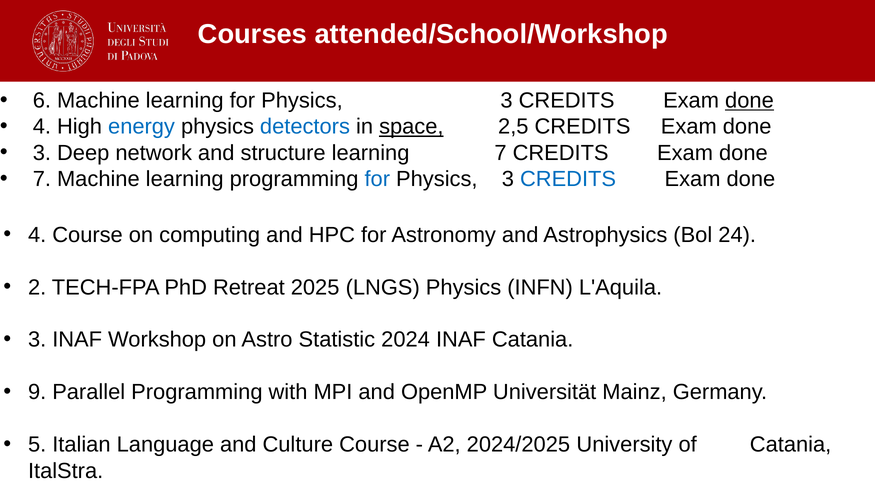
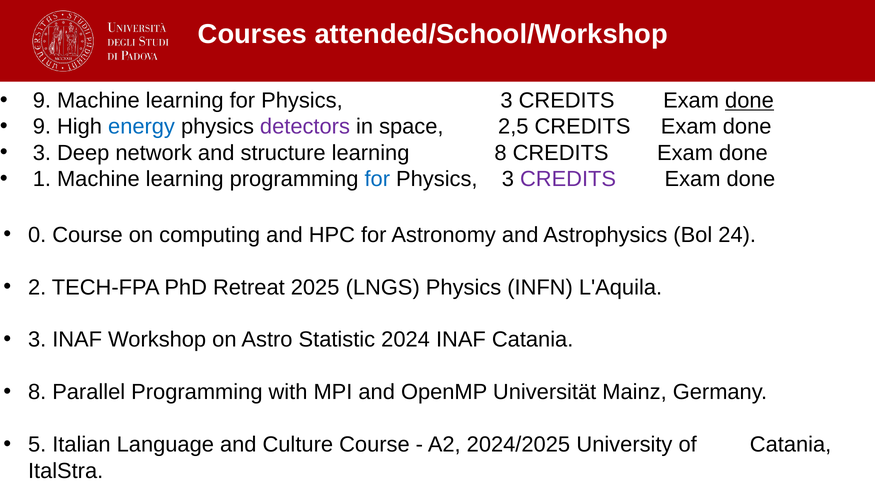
6 at (42, 101): 6 -> 9
4 at (42, 127): 4 -> 9
detectors colour: blue -> purple
space underline: present -> none
learning 7: 7 -> 8
7 at (42, 179): 7 -> 1
CREDITS at (568, 179) colour: blue -> purple
4 at (37, 235): 4 -> 0
9 at (37, 392): 9 -> 8
